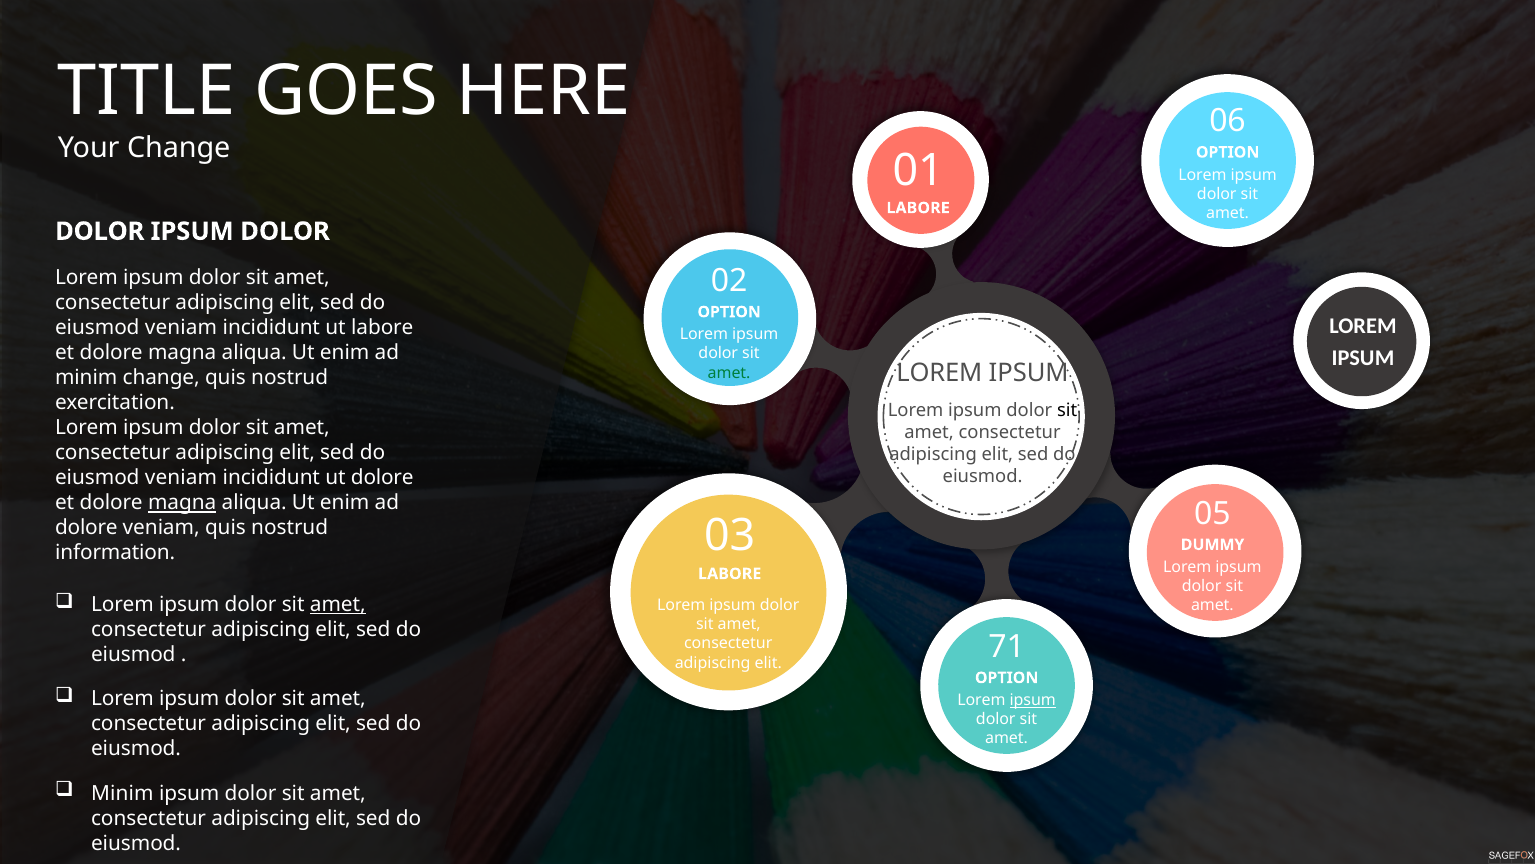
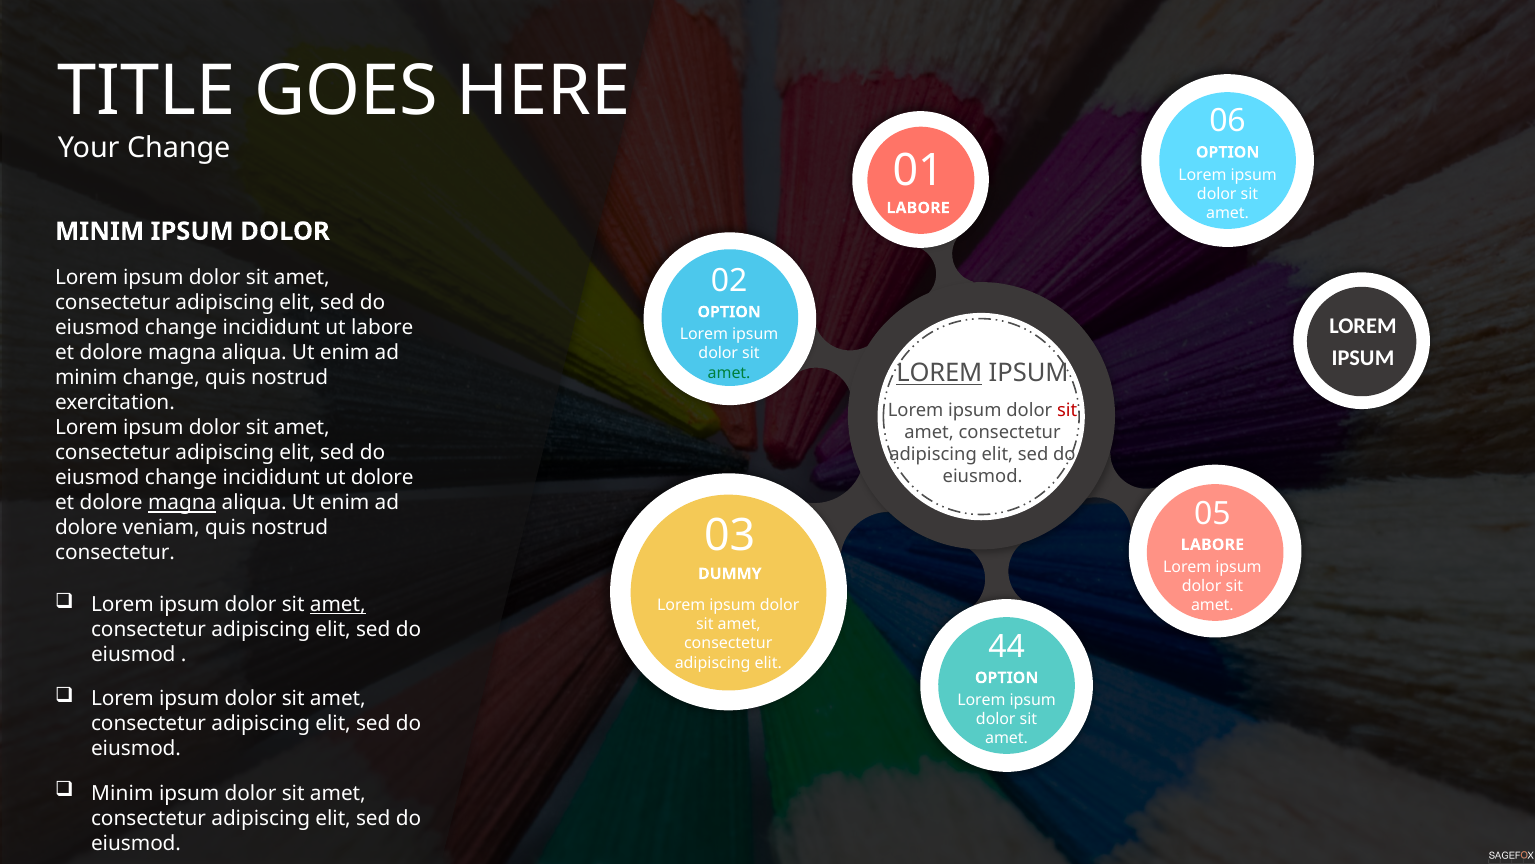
DOLOR at (100, 231): DOLOR -> MINIM
veniam at (181, 328): veniam -> change
LOREM at (939, 373) underline: none -> present
sit at (1067, 410) colour: black -> red
veniam at (181, 478): veniam -> change
DUMMY at (1213, 544): DUMMY -> LABORE
information at (115, 553): information -> consectetur
LABORE at (730, 573): LABORE -> DUMMY
71: 71 -> 44
ipsum at (1033, 700) underline: present -> none
